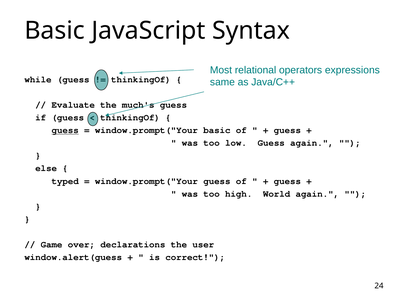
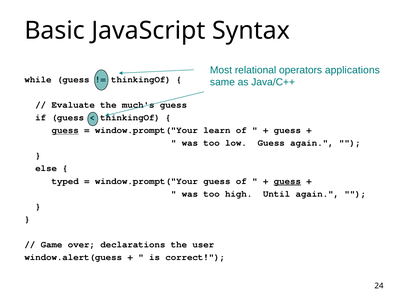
expressions: expressions -> applications
window.prompt("Your basic: basic -> learn
guess at (287, 181) underline: none -> present
World: World -> Until
